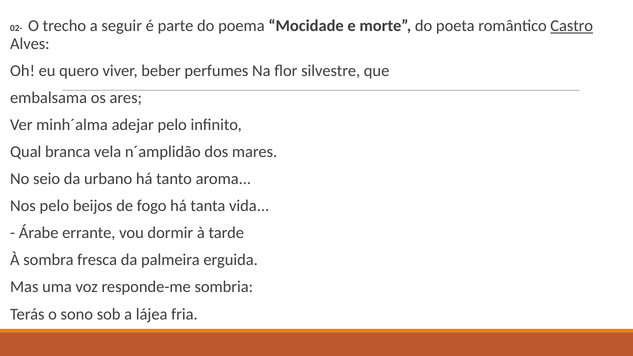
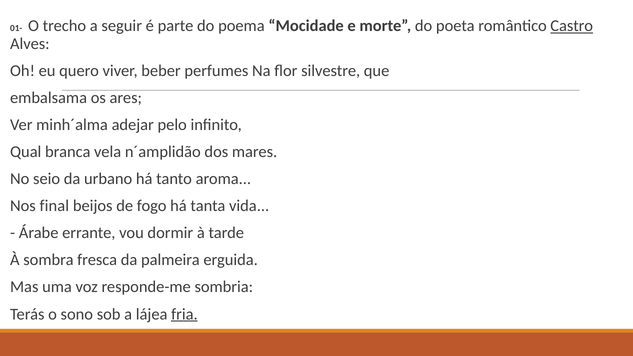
02-: 02- -> 01-
Nos pelo: pelo -> final
fria underline: none -> present
